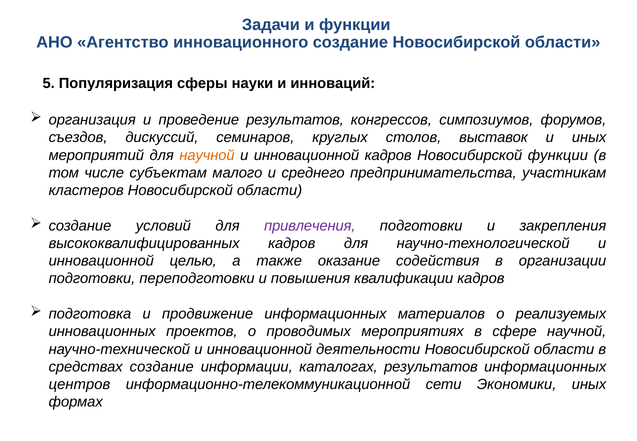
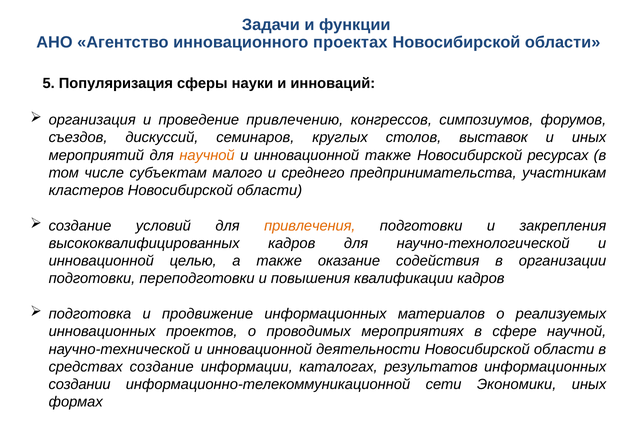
инновационного создание: создание -> проектах
проведение результатов: результатов -> привлечению
инновационной кадров: кадров -> также
Новосибирской функции: функции -> ресурсах
привлечения colour: purple -> orange
центров: центров -> создании
